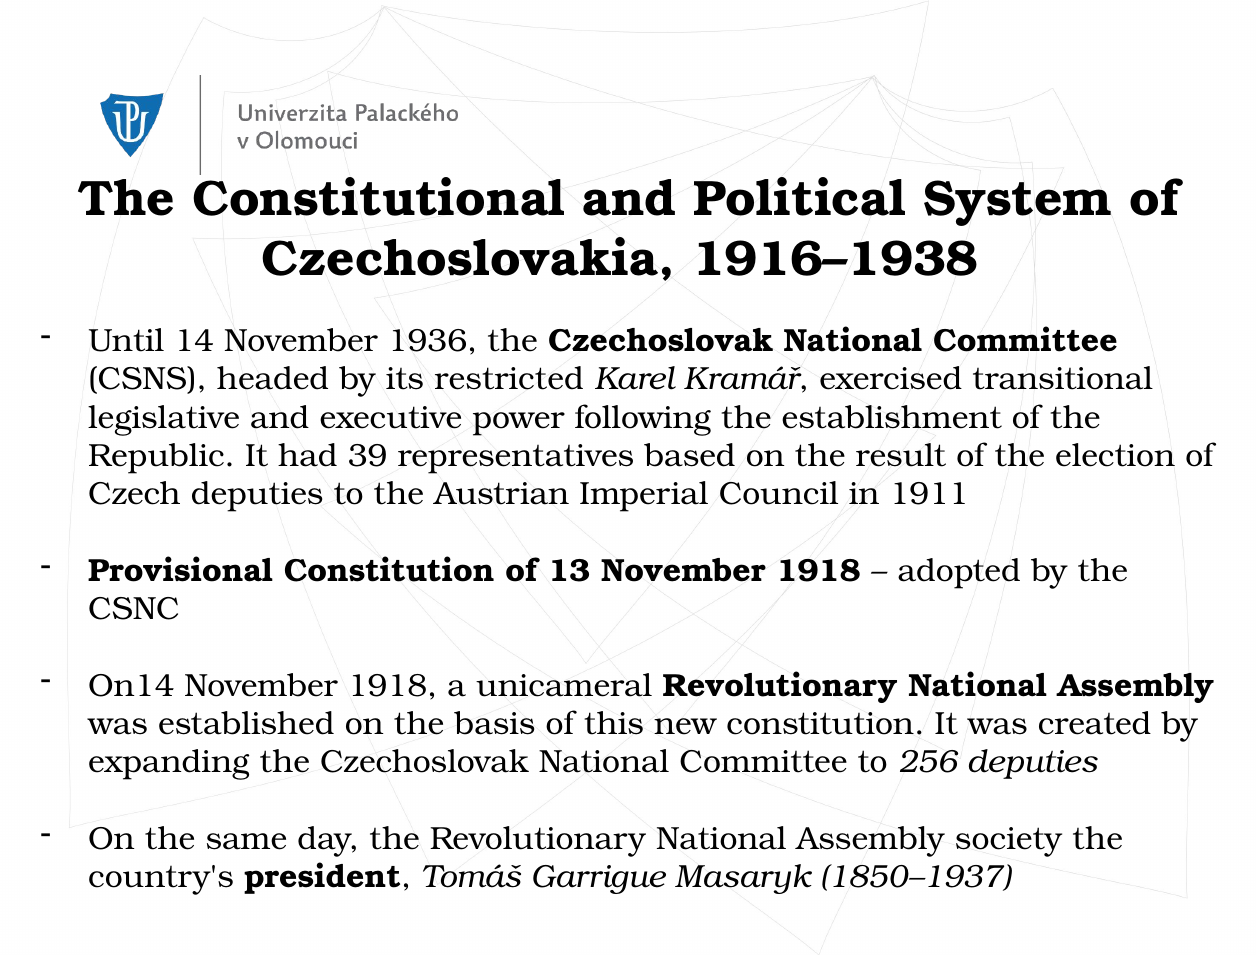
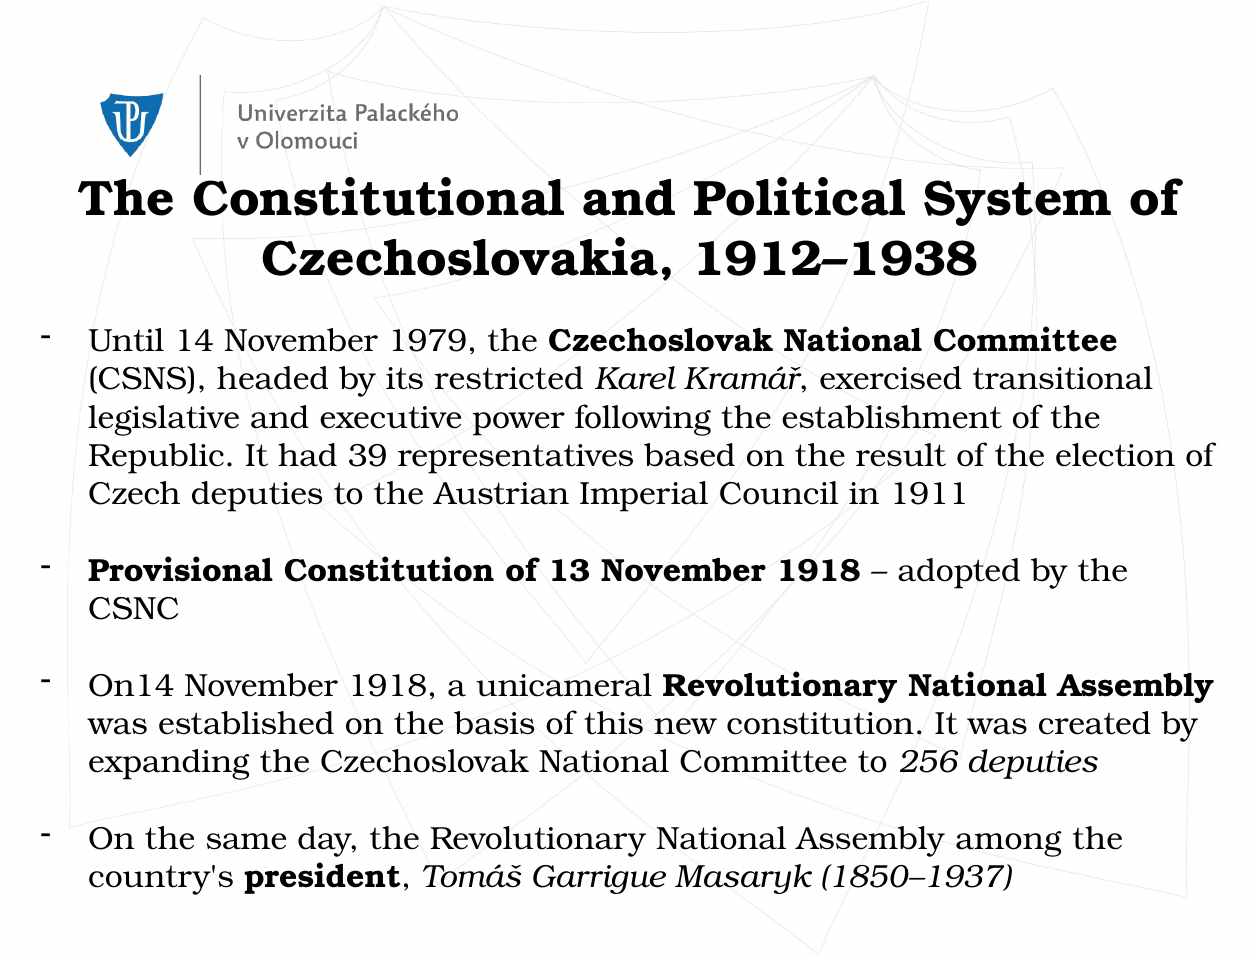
1916–1938: 1916–1938 -> 1912–1938
1936: 1936 -> 1979
society: society -> among
